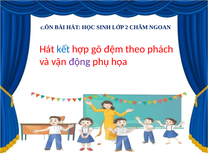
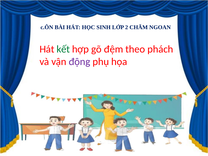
kết colour: blue -> green
